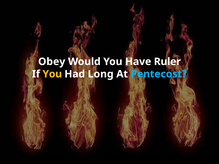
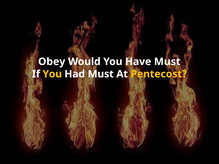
Have Ruler: Ruler -> Must
Had Long: Long -> Must
Pentecost colour: light blue -> yellow
